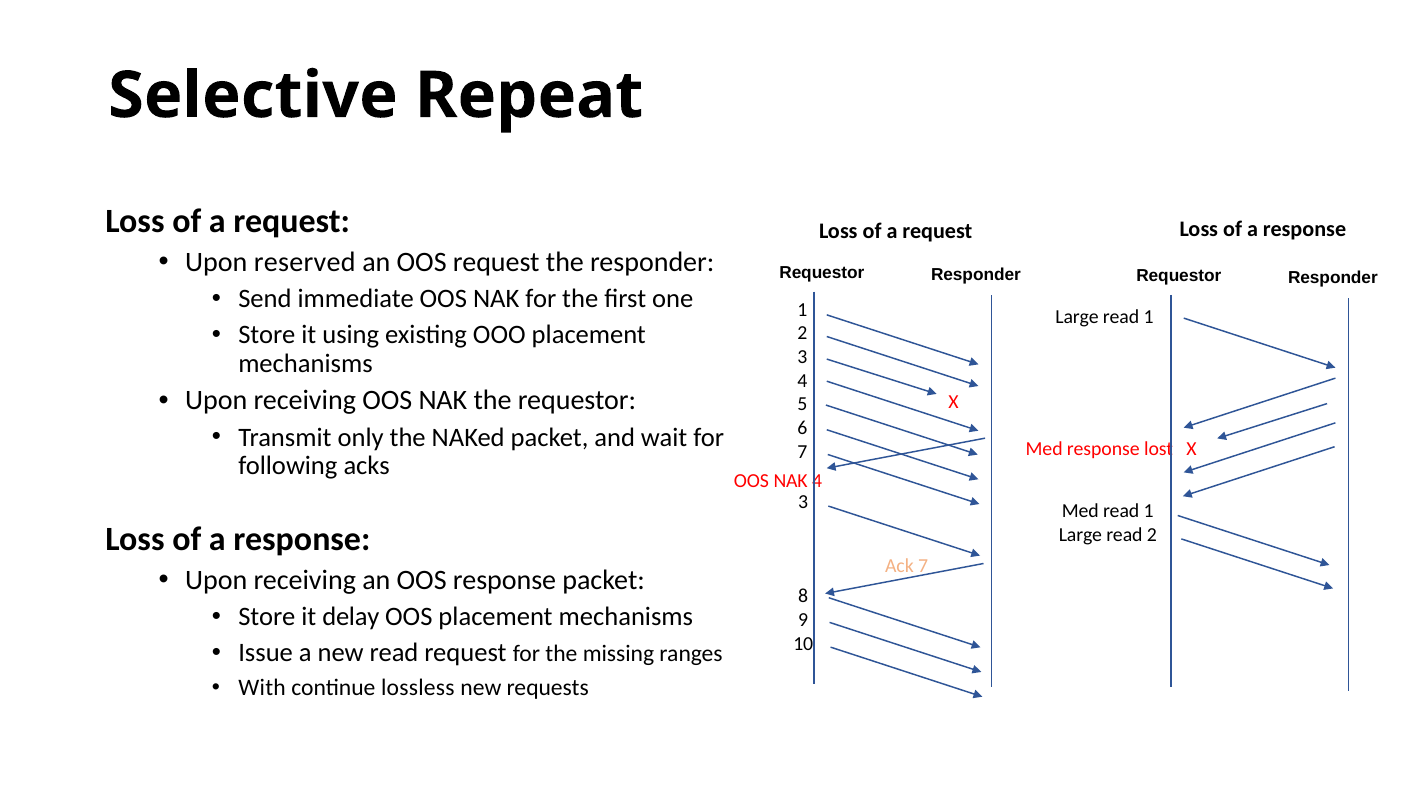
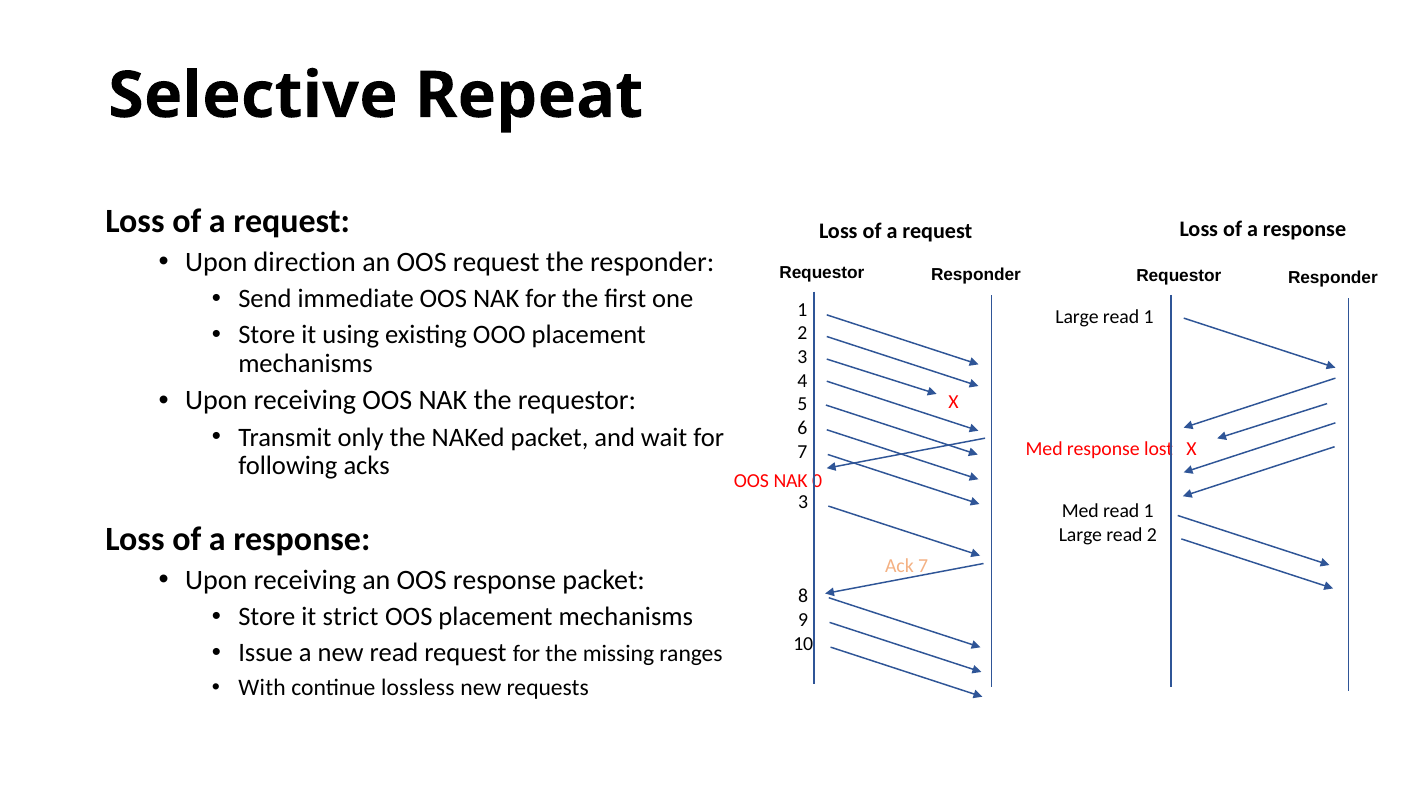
reserved: reserved -> direction
NAK 4: 4 -> 0
delay: delay -> strict
